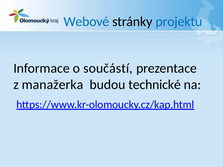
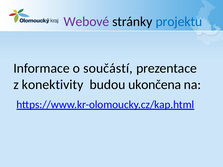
Webové colour: blue -> purple
manažerka: manažerka -> konektivity
technické: technické -> ukončena
